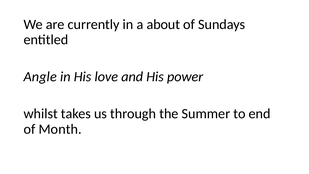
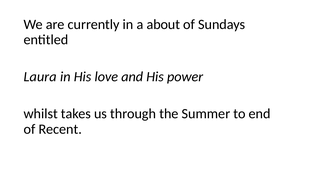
Angle: Angle -> Laura
Month: Month -> Recent
